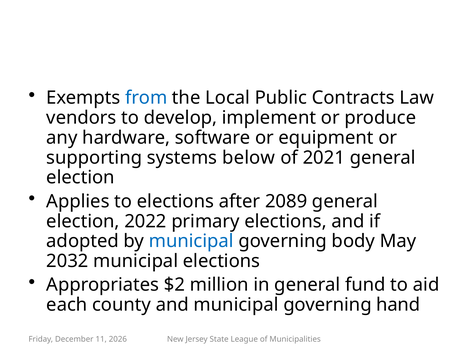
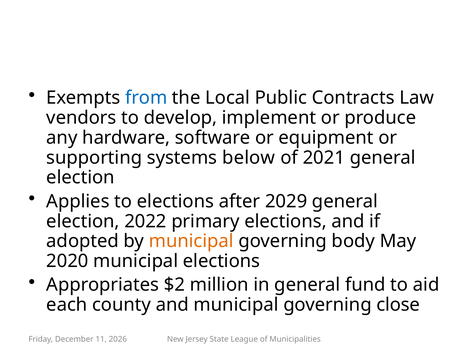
2089: 2089 -> 2029
municipal at (191, 241) colour: blue -> orange
2032: 2032 -> 2020
hand: hand -> close
